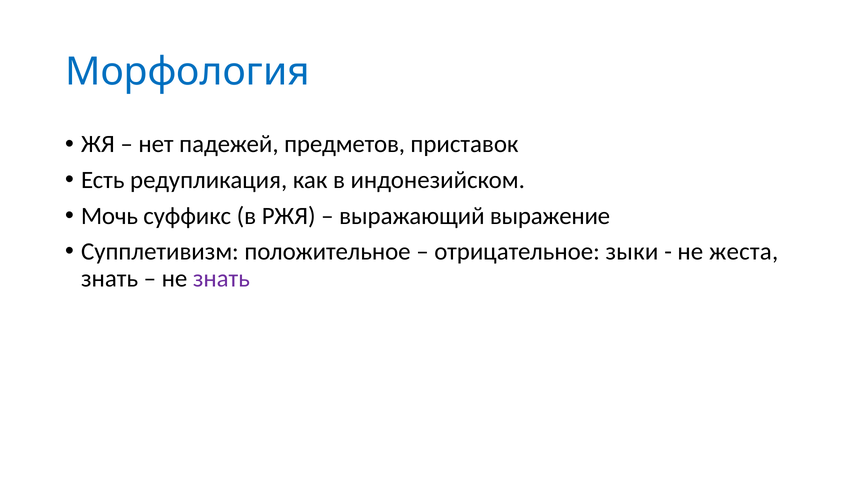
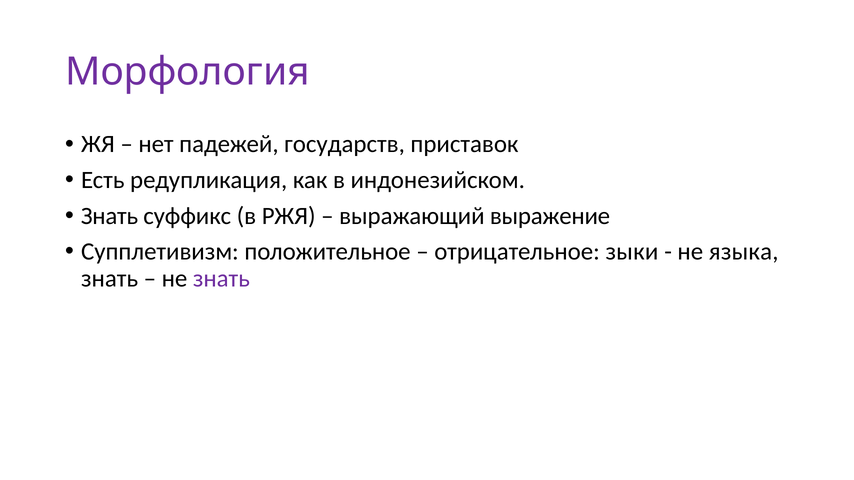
Морфология colour: blue -> purple
предметов: предметов -> государств
Мочь at (109, 216): Мочь -> Знать
жеста: жеста -> языка
